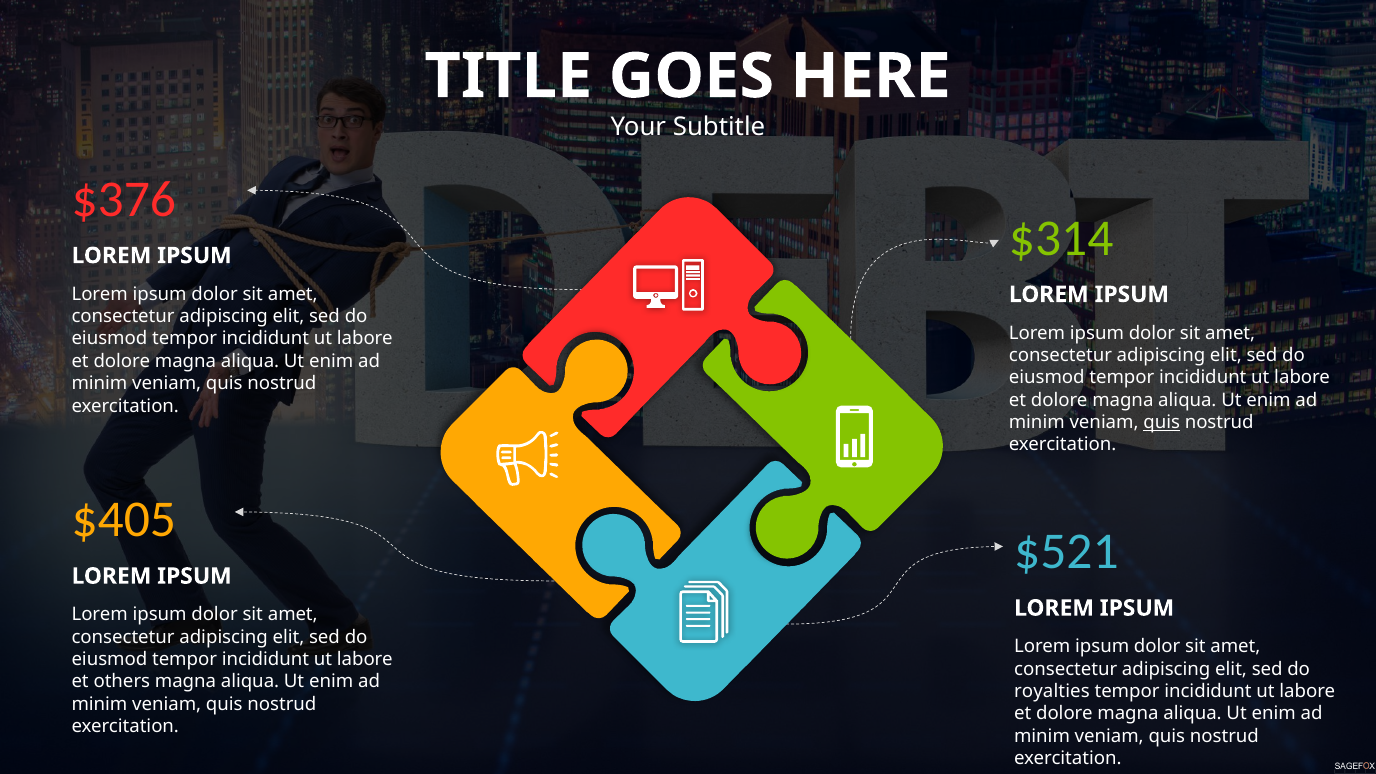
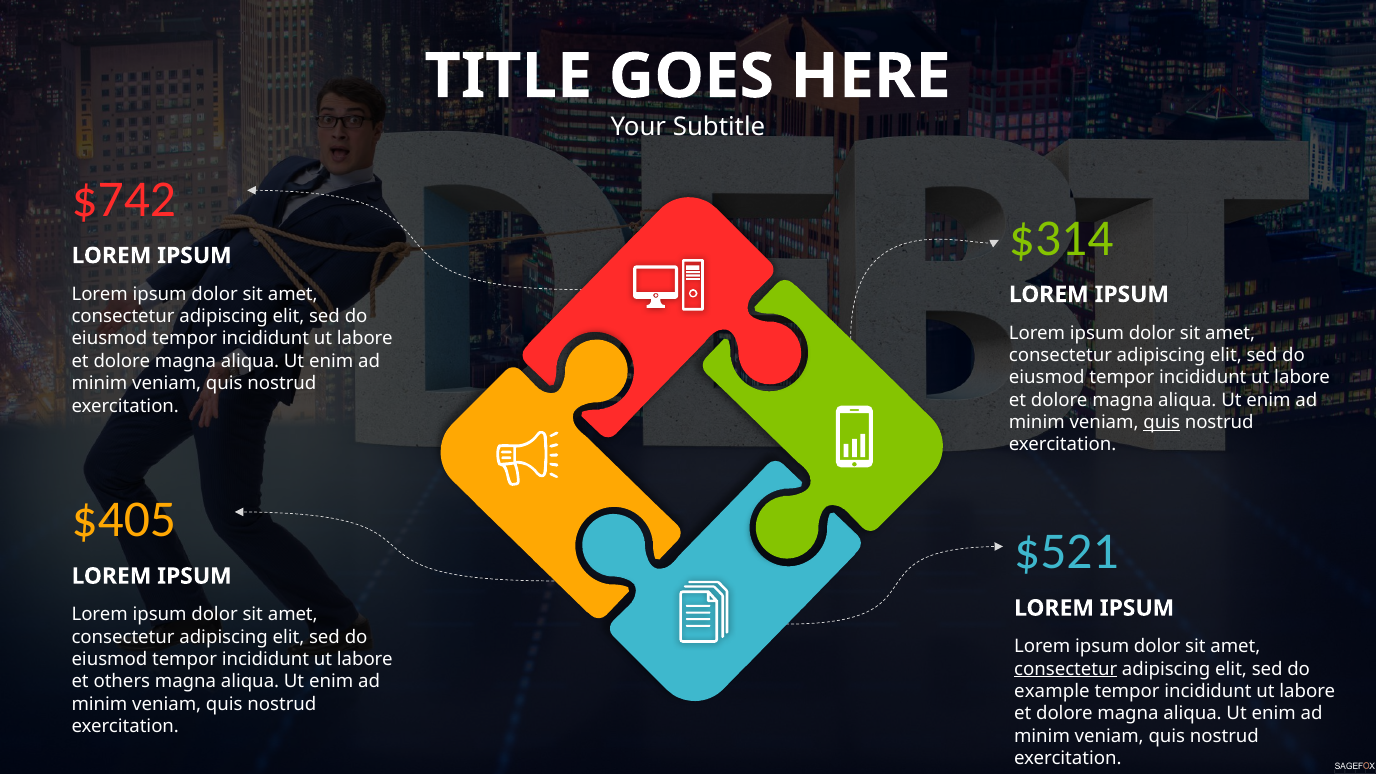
$376: $376 -> $742
consectetur at (1066, 669) underline: none -> present
royalties: royalties -> example
